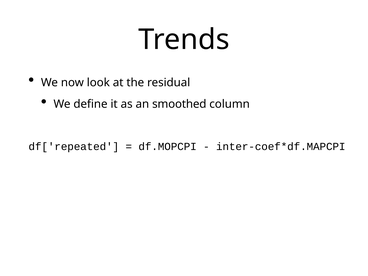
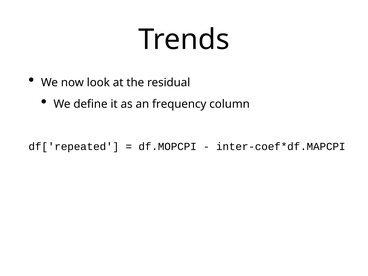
smoothed: smoothed -> frequency
